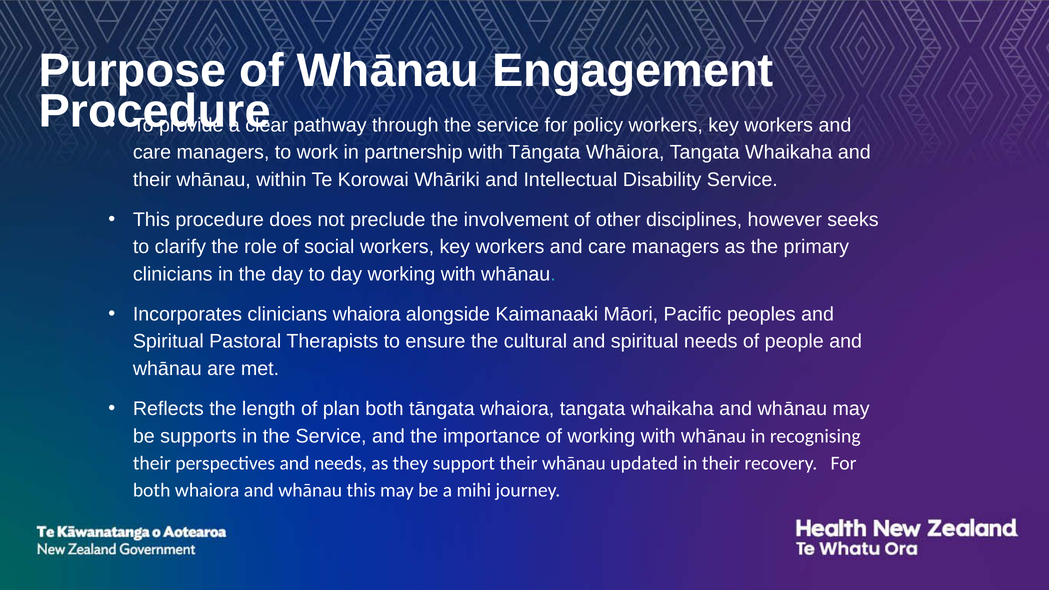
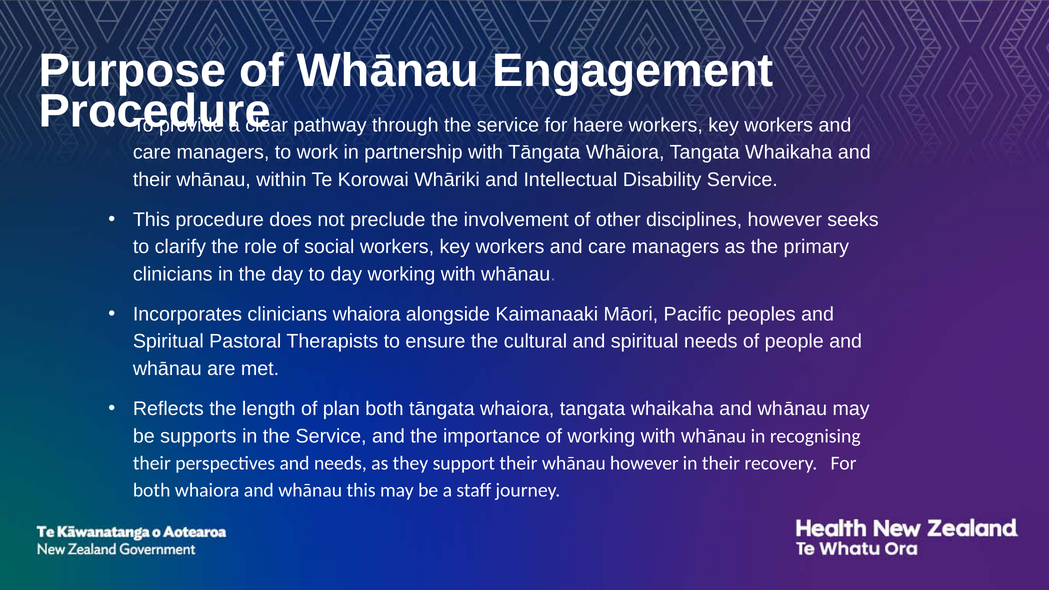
policy: policy -> haere
whānau updated: updated -> however
mihi: mihi -> staff
